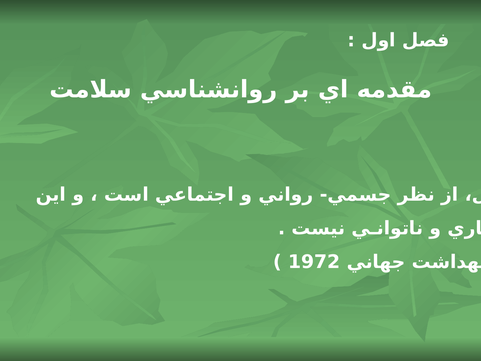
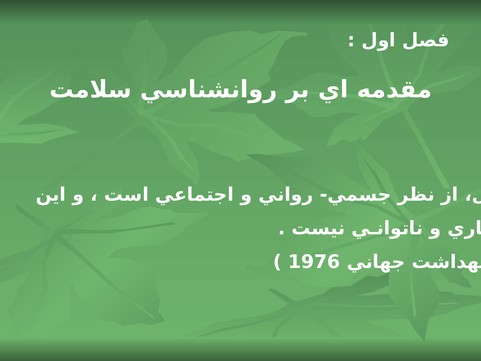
1972: 1972 -> 1976
